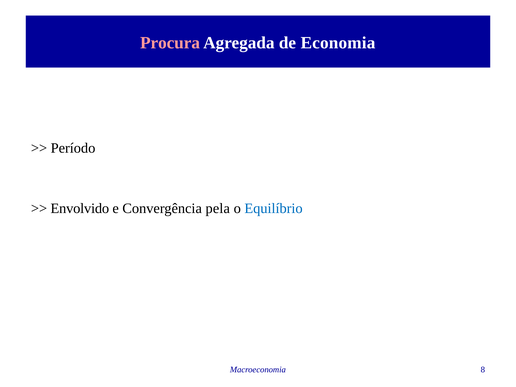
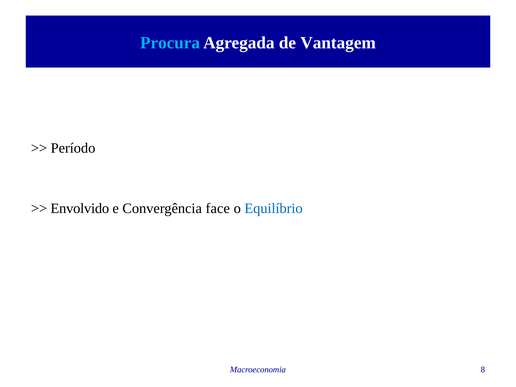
Procura colour: pink -> light blue
Economia: Economia -> Vantagem
pela: pela -> face
